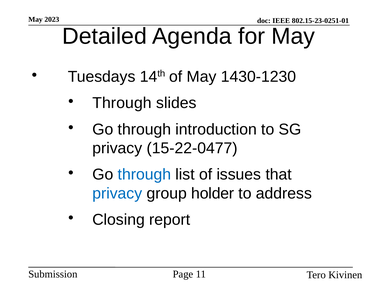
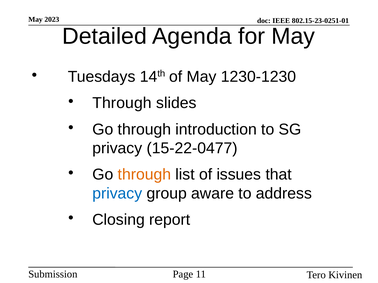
1430-1230: 1430-1230 -> 1230-1230
through at (144, 175) colour: blue -> orange
holder: holder -> aware
